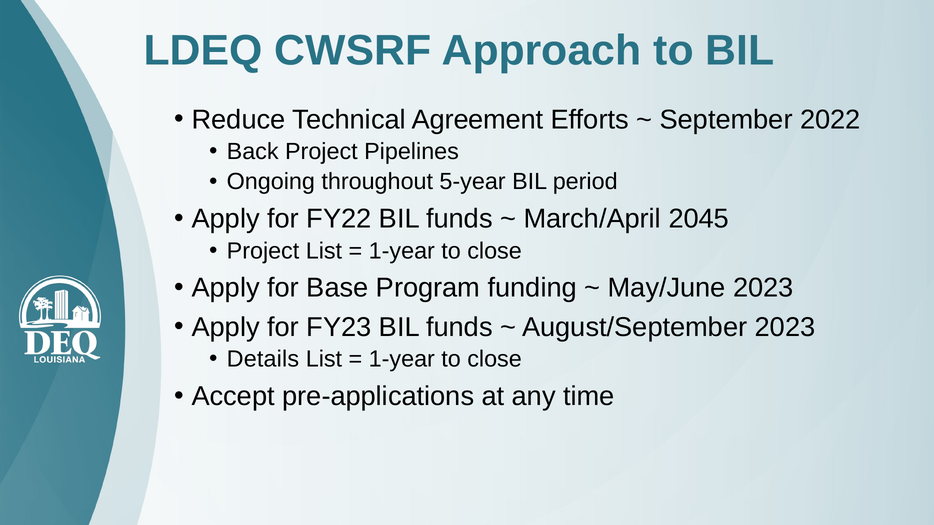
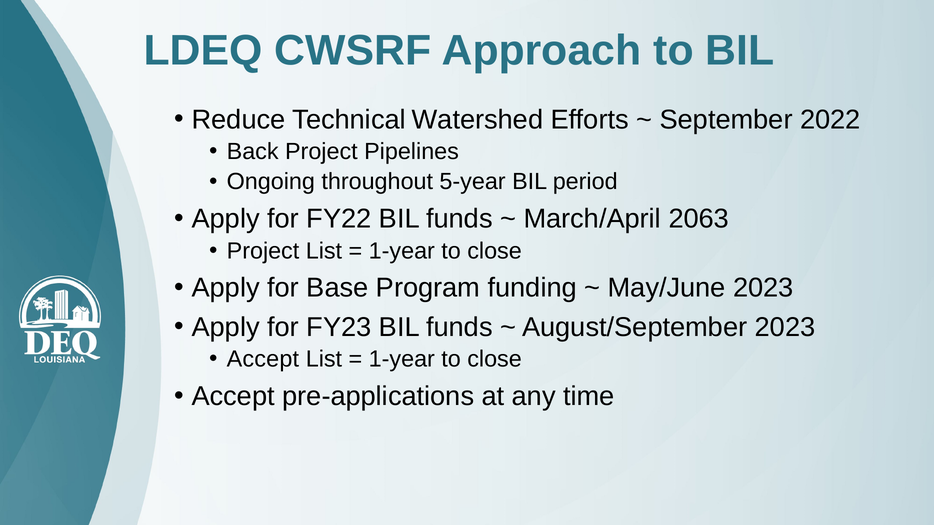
Agreement: Agreement -> Watershed
2045: 2045 -> 2063
Details at (263, 359): Details -> Accept
